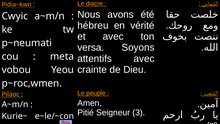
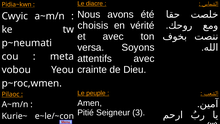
hébreu: hébreu -> choisis
